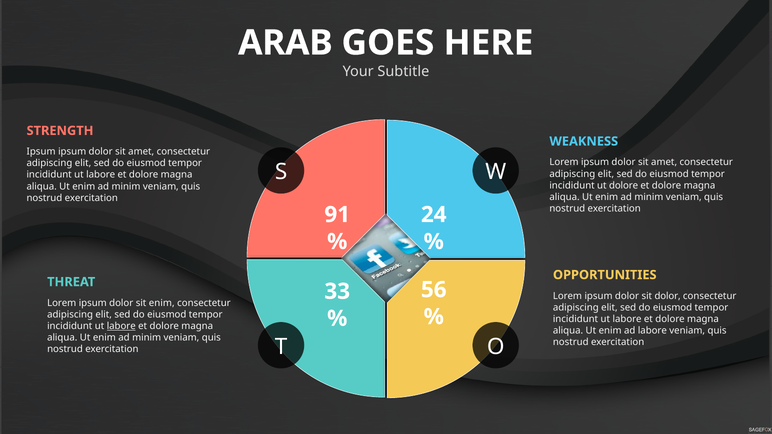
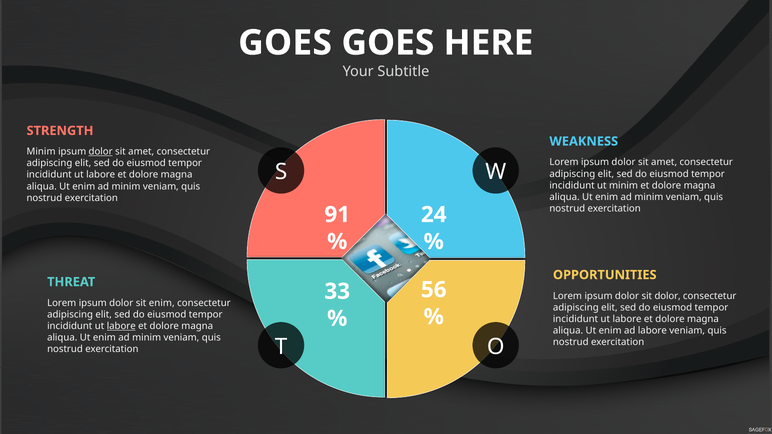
ARAB at (285, 43): ARAB -> GOES
Ipsum at (41, 152): Ipsum -> Minim
dolor at (101, 152) underline: none -> present
ut dolore: dolore -> minim
